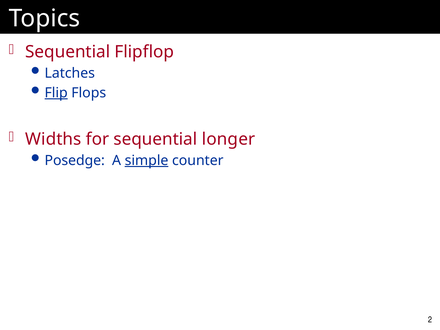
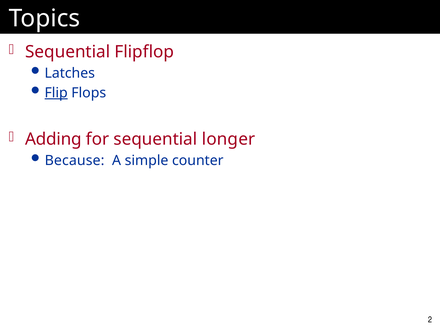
Widths: Widths -> Adding
Posedge: Posedge -> Because
simple underline: present -> none
